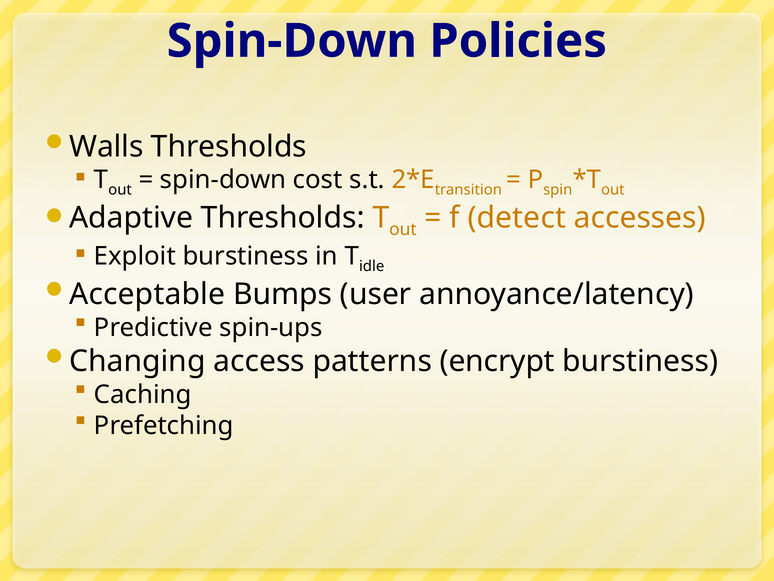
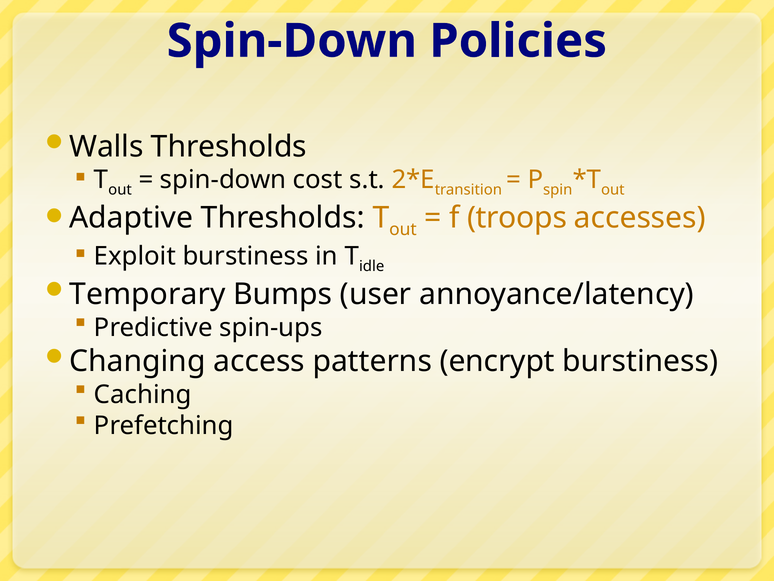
detect: detect -> troops
Acceptable: Acceptable -> Temporary
